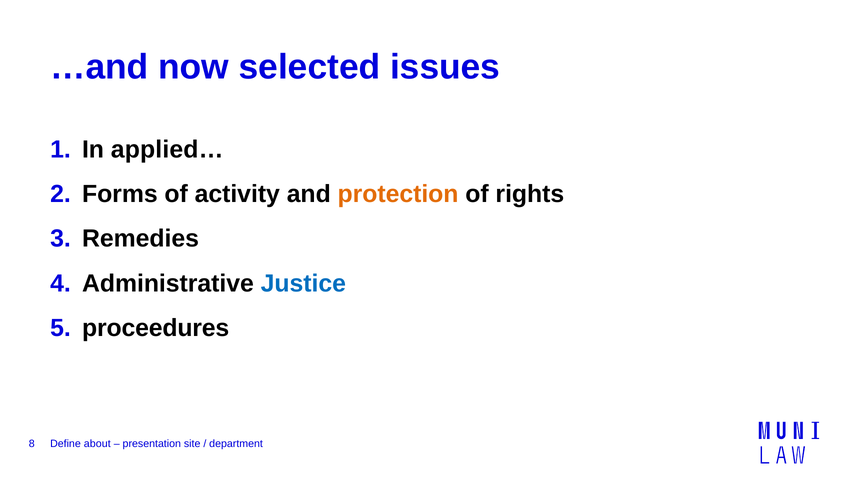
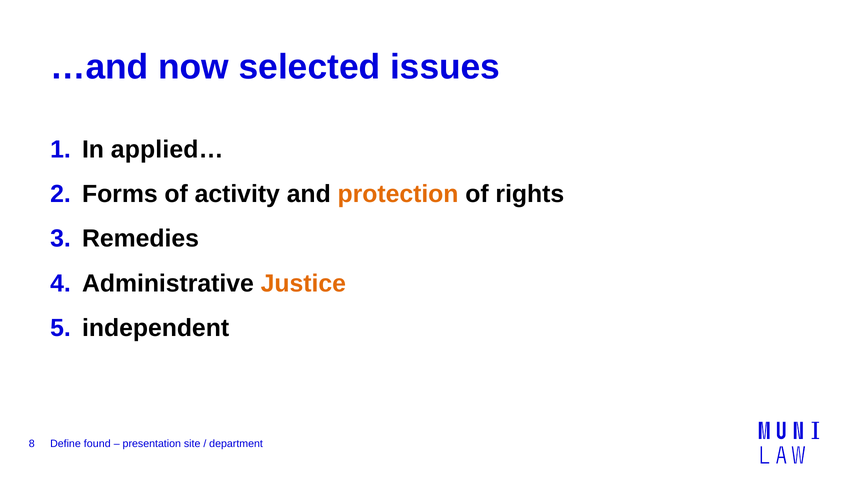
Justice colour: blue -> orange
proceedures: proceedures -> independent
about: about -> found
